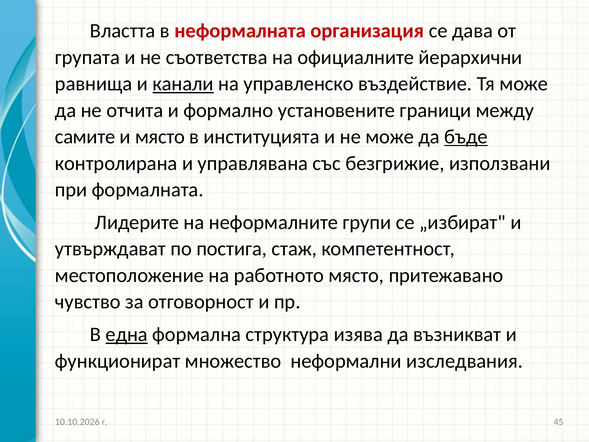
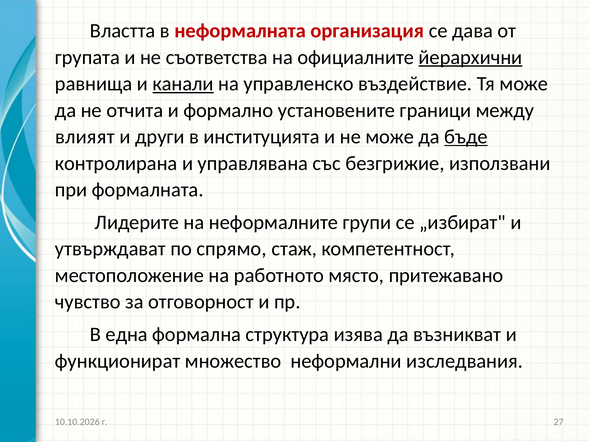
йерархични underline: none -> present
самите: самите -> влияят
и място: място -> други
постига: постига -> спрямо
една underline: present -> none
45: 45 -> 27
